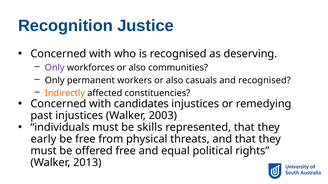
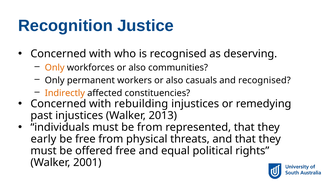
Only at (55, 68) colour: purple -> orange
candidates: candidates -> rebuilding
2003: 2003 -> 2013
be skills: skills -> from
2013: 2013 -> 2001
